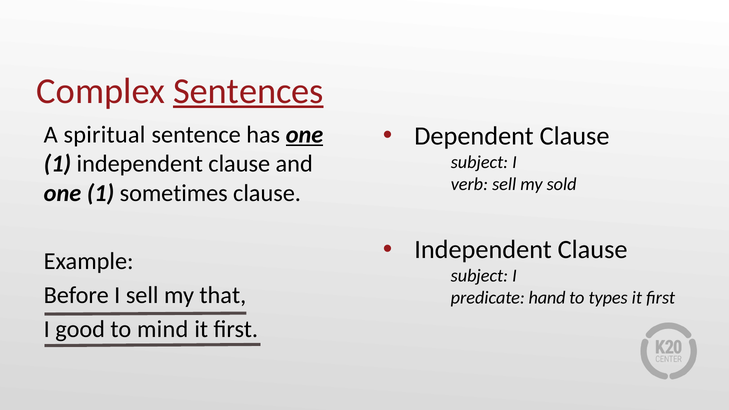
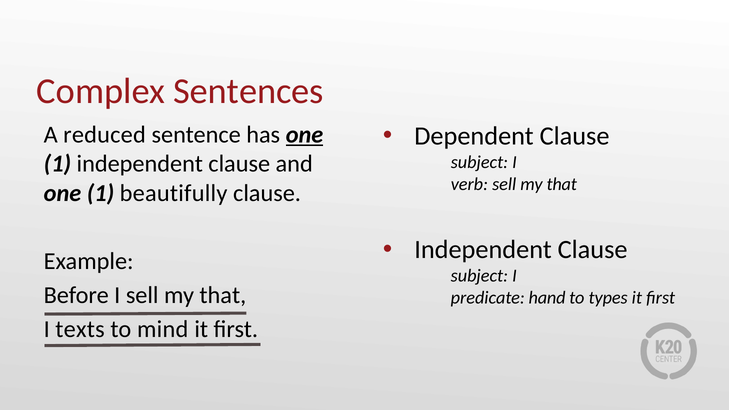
Sentences underline: present -> none
spiritual: spiritual -> reduced
sold at (562, 184): sold -> that
sometimes: sometimes -> beautifully
good: good -> texts
